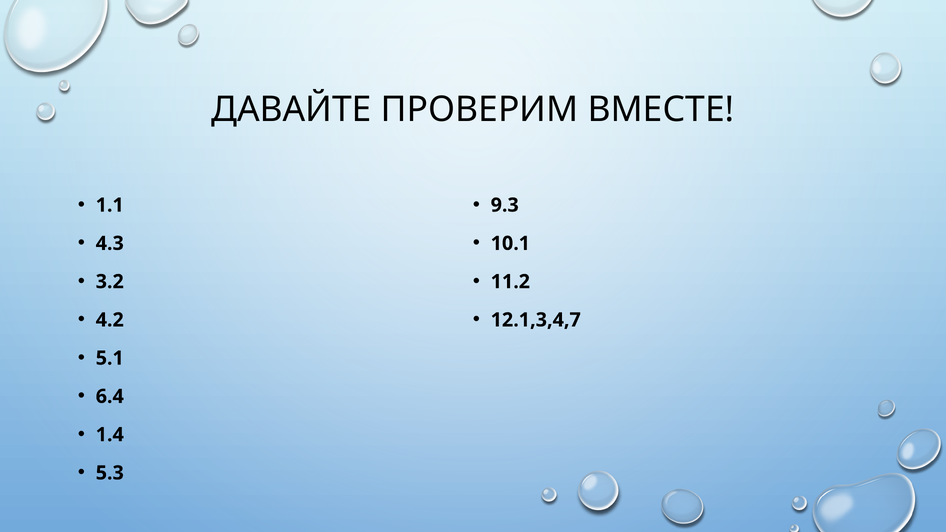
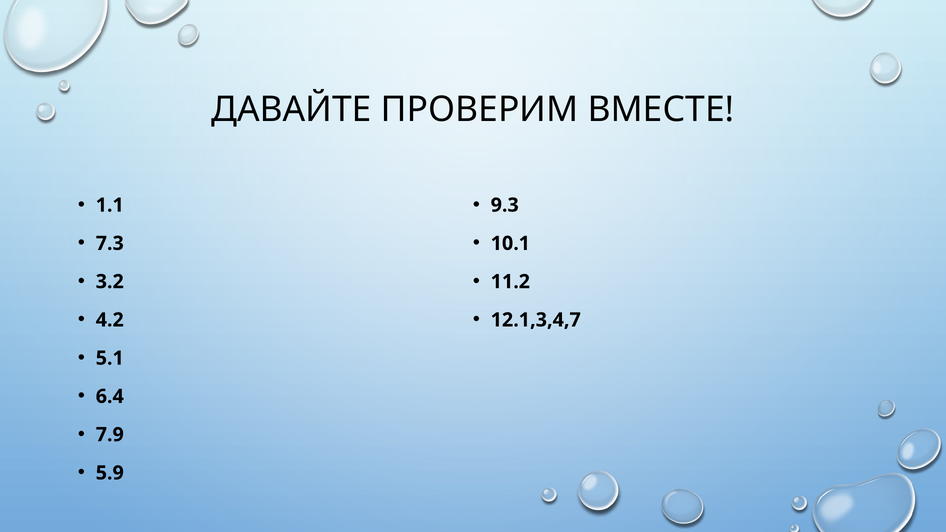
4.3: 4.3 -> 7.3
1.4: 1.4 -> 7.9
5.3: 5.3 -> 5.9
